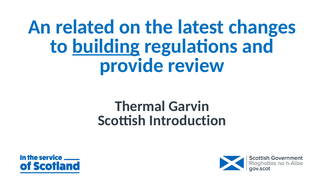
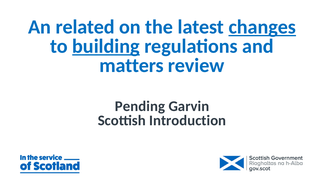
changes underline: none -> present
provide: provide -> matters
Thermal: Thermal -> Pending
